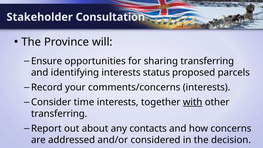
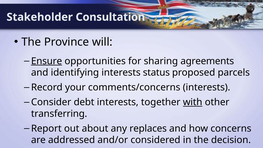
Ensure underline: none -> present
sharing transferring: transferring -> agreements
time: time -> debt
contacts: contacts -> replaces
